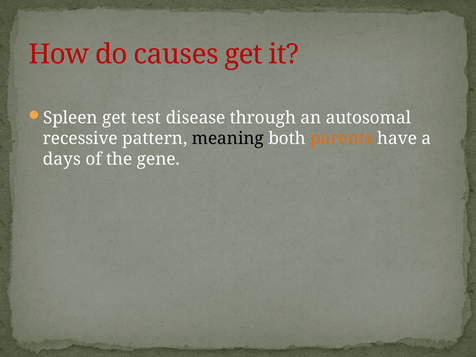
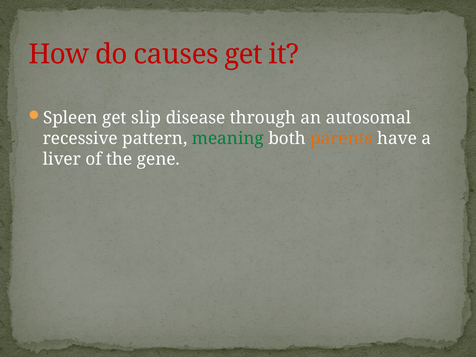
test: test -> slip
meaning colour: black -> green
days: days -> liver
